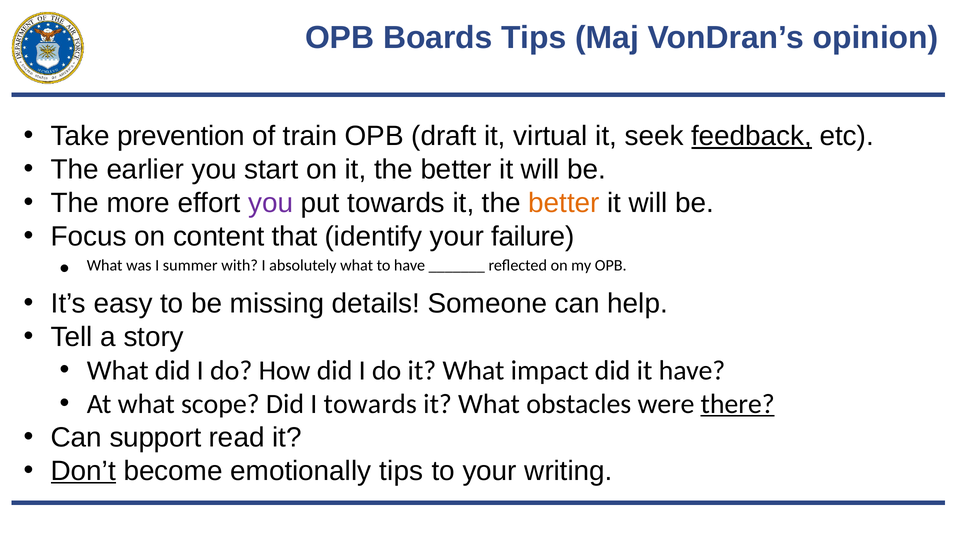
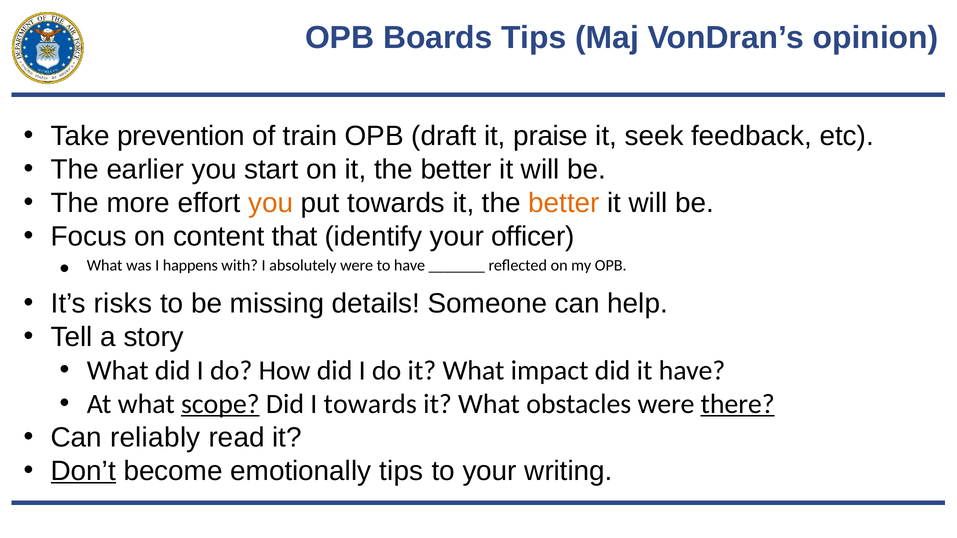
virtual: virtual -> praise
feedback underline: present -> none
you at (271, 203) colour: purple -> orange
failure: failure -> officer
summer: summer -> happens
absolutely what: what -> were
easy: easy -> risks
scope underline: none -> present
support: support -> reliably
